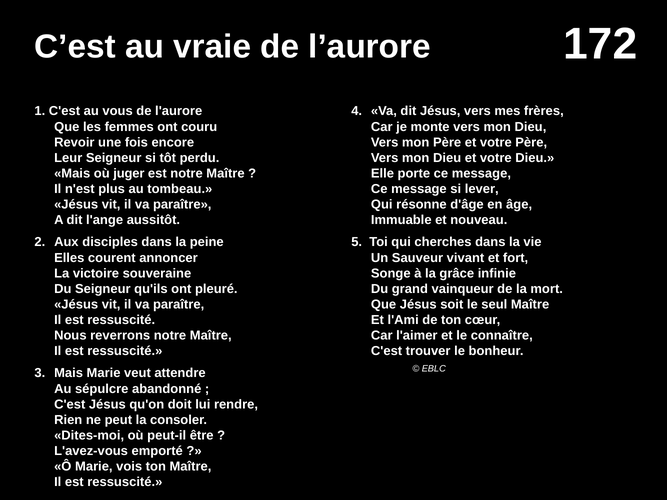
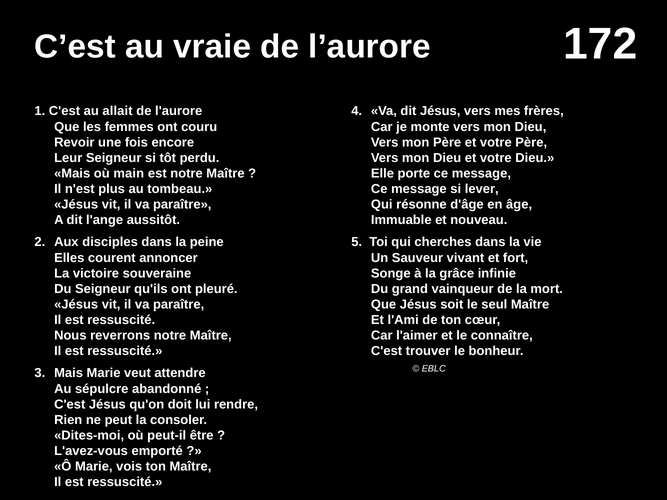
vous: vous -> allait
juger: juger -> main
